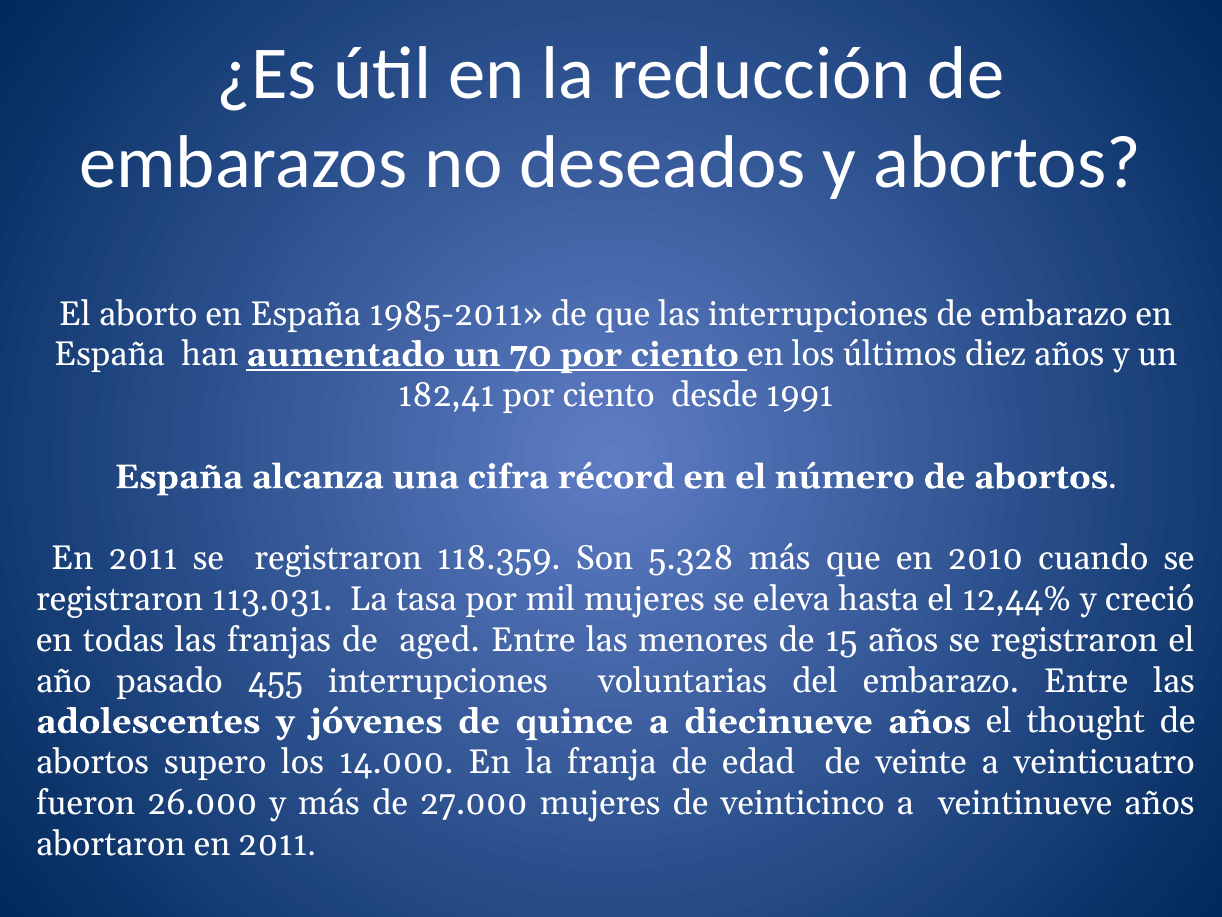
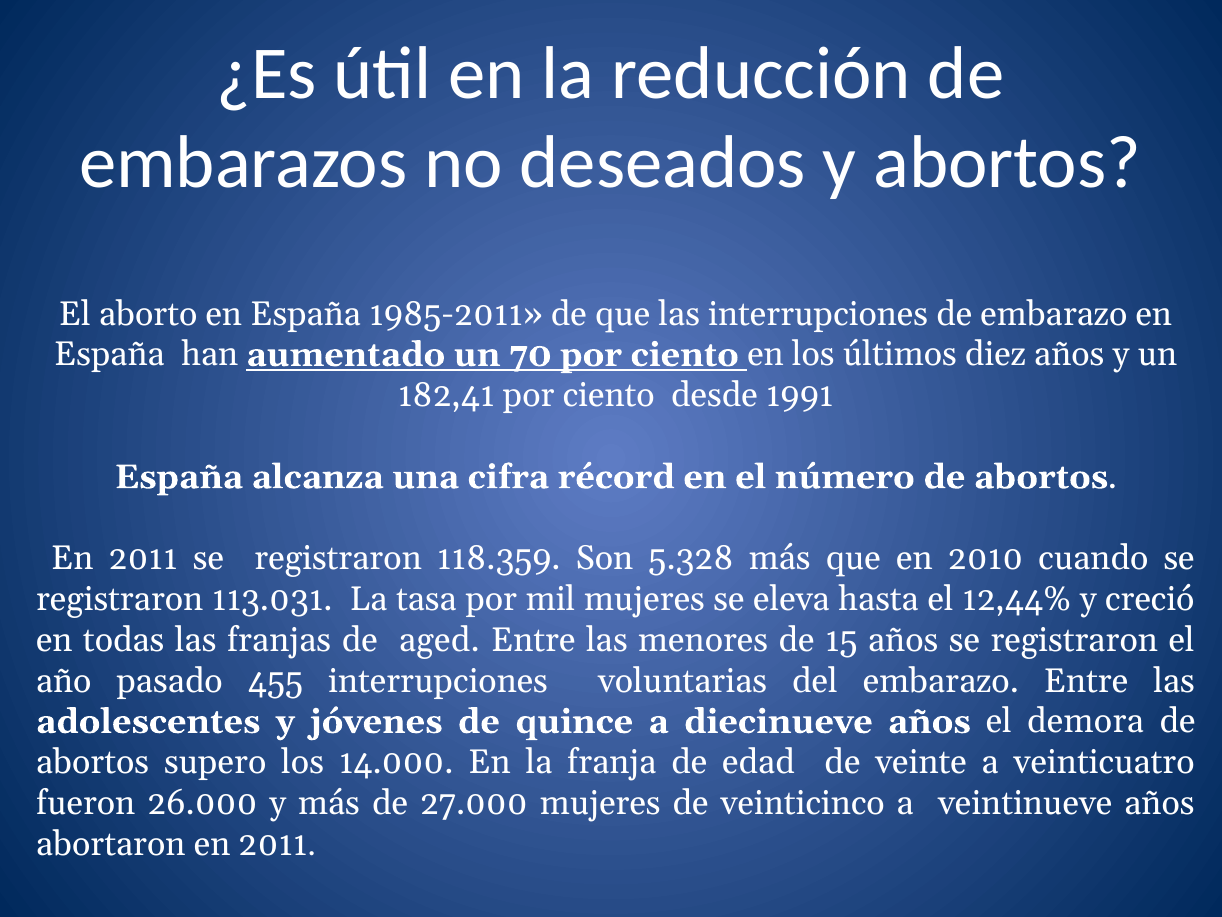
thought: thought -> demora
